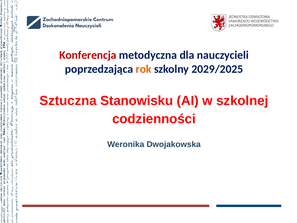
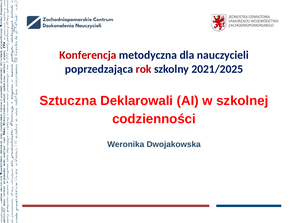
rok colour: orange -> red
2029/2025: 2029/2025 -> 2021/2025
Stanowisku: Stanowisku -> Deklarowali
